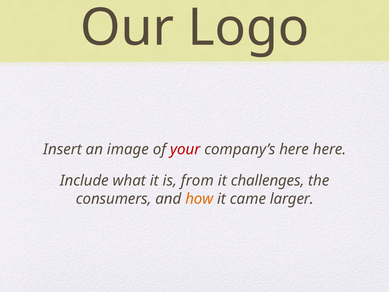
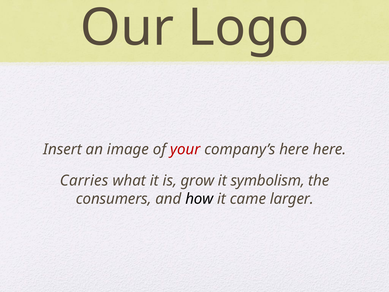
Include: Include -> Carries
from: from -> grow
challenges: challenges -> symbolism
how colour: orange -> black
